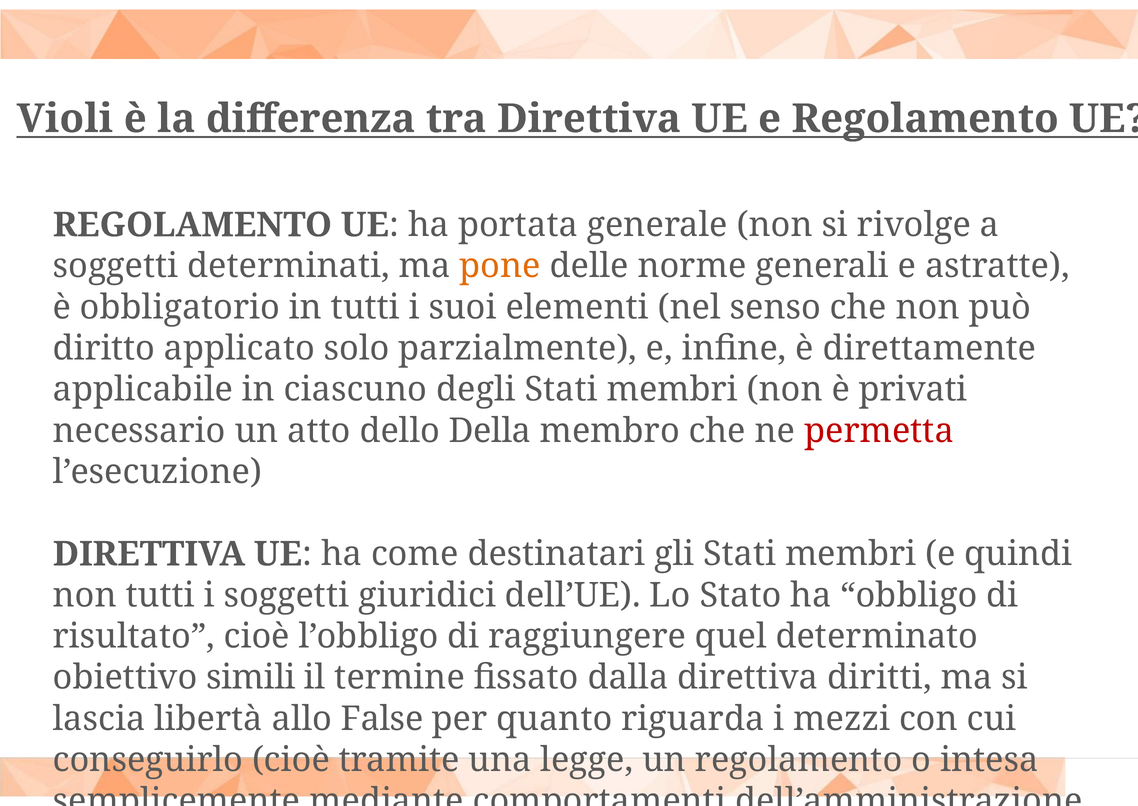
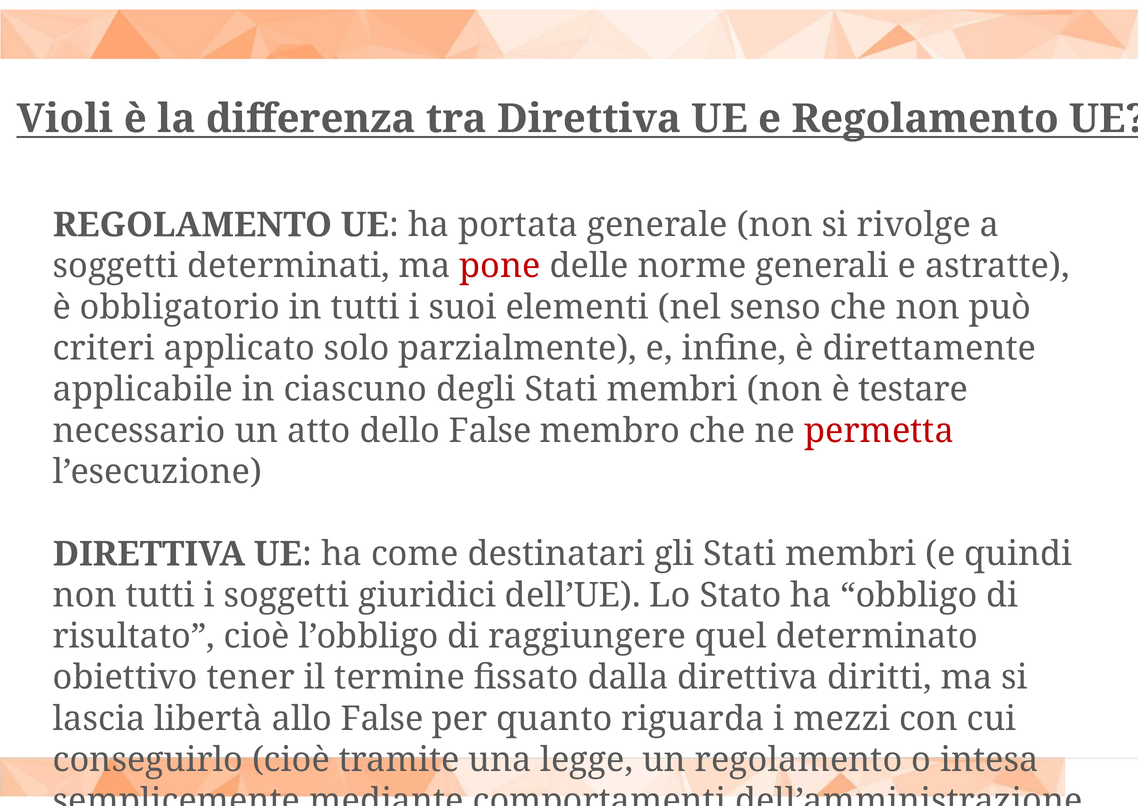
pone colour: orange -> red
diritto: diritto -> criteri
privati: privati -> testare
dello Della: Della -> False
simili: simili -> tener
